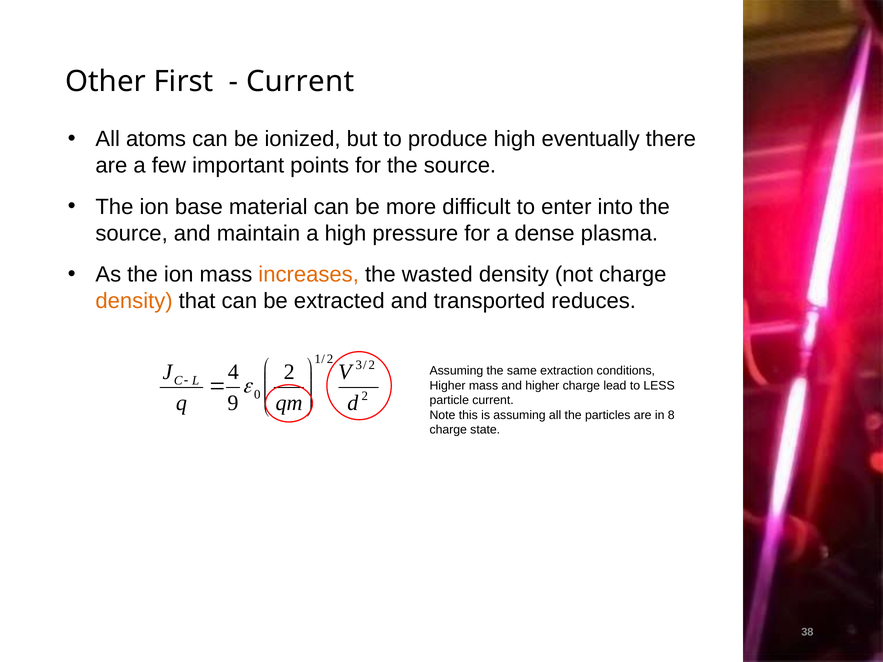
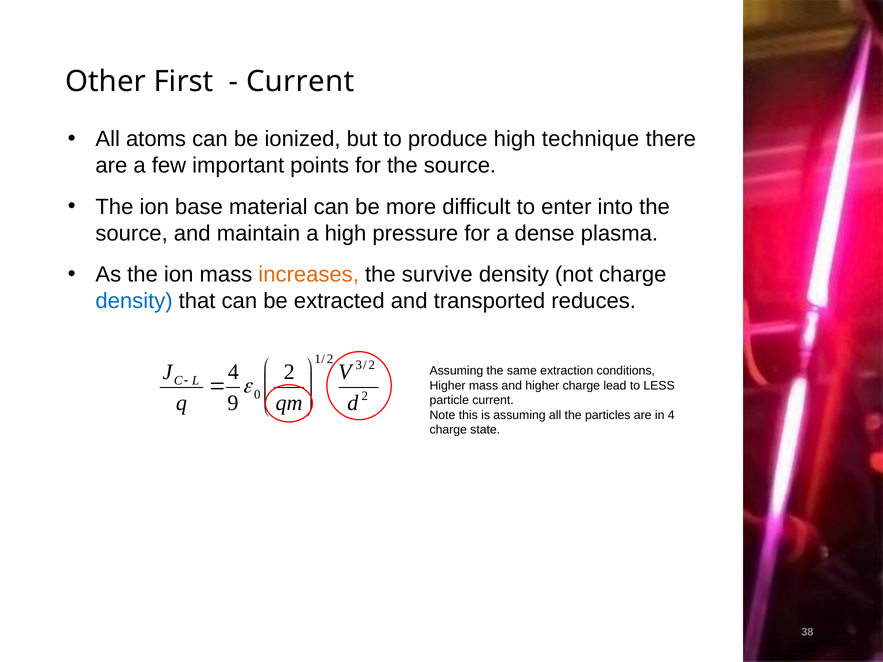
eventually: eventually -> technique
wasted: wasted -> survive
density at (134, 301) colour: orange -> blue
in 8: 8 -> 4
